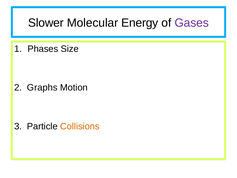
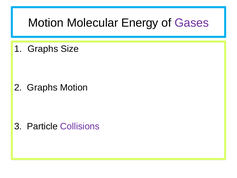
Slower at (46, 23): Slower -> Motion
Phases at (43, 49): Phases -> Graphs
Collisions colour: orange -> purple
